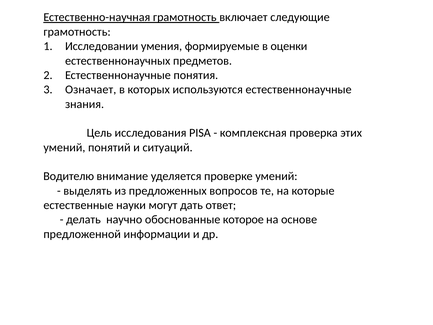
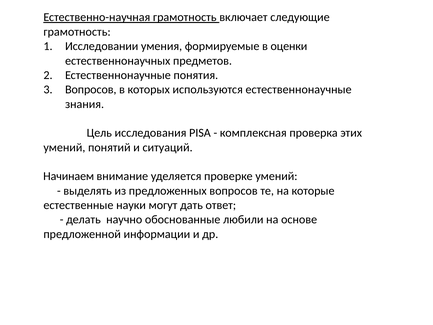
Означает at (91, 90): Означает -> Вопросов
Водителю: Водителю -> Начинаем
которое: которое -> любили
